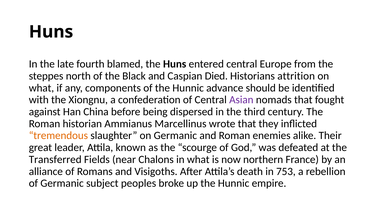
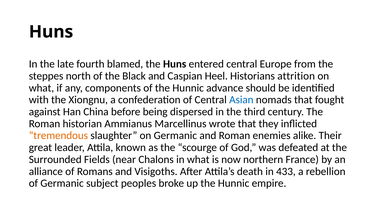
Died: Died -> Heel
Asian colour: purple -> blue
Transferred: Transferred -> Surrounded
753: 753 -> 433
